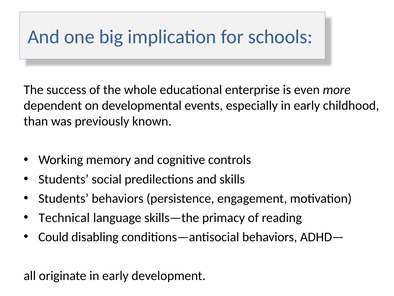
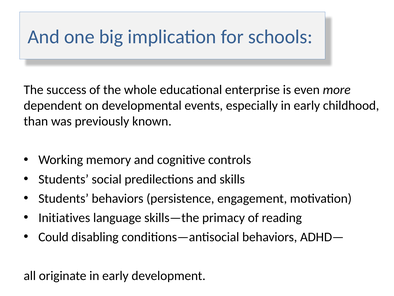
Technical: Technical -> Initiatives
